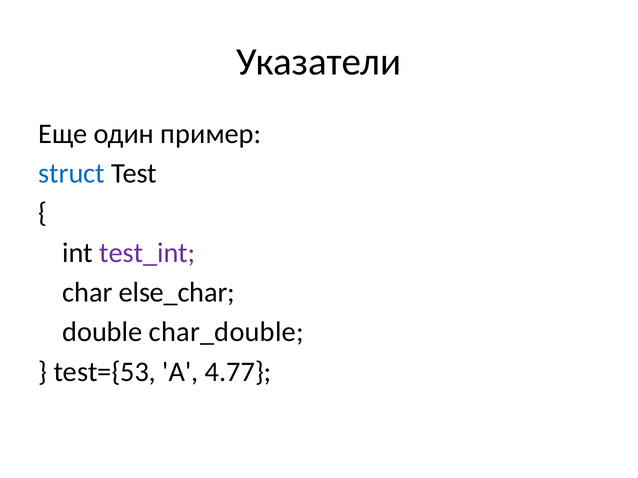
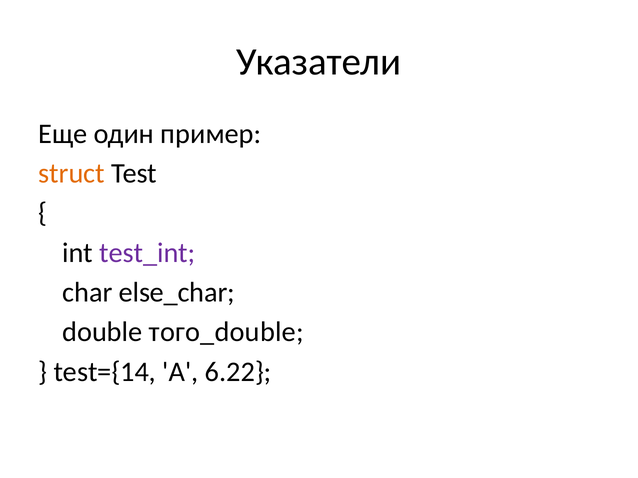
struct colour: blue -> orange
char_double: char_double -> того_double
test={53: test={53 -> test={14
4.77: 4.77 -> 6.22
